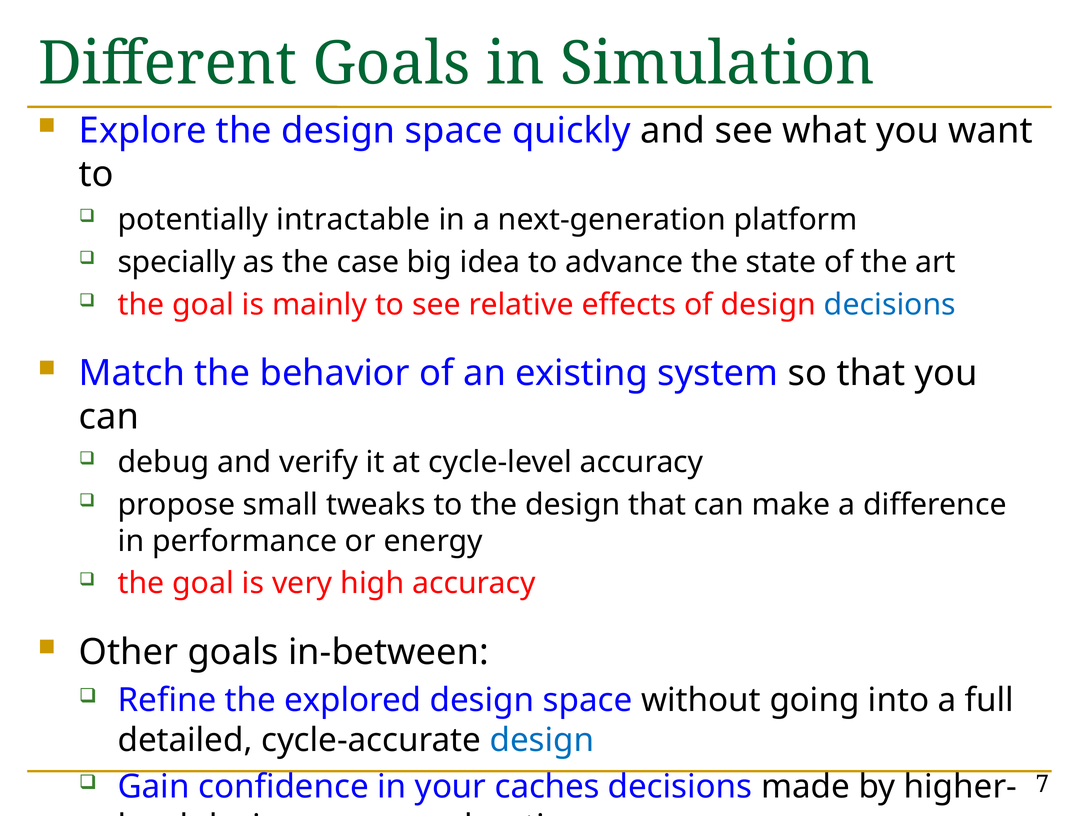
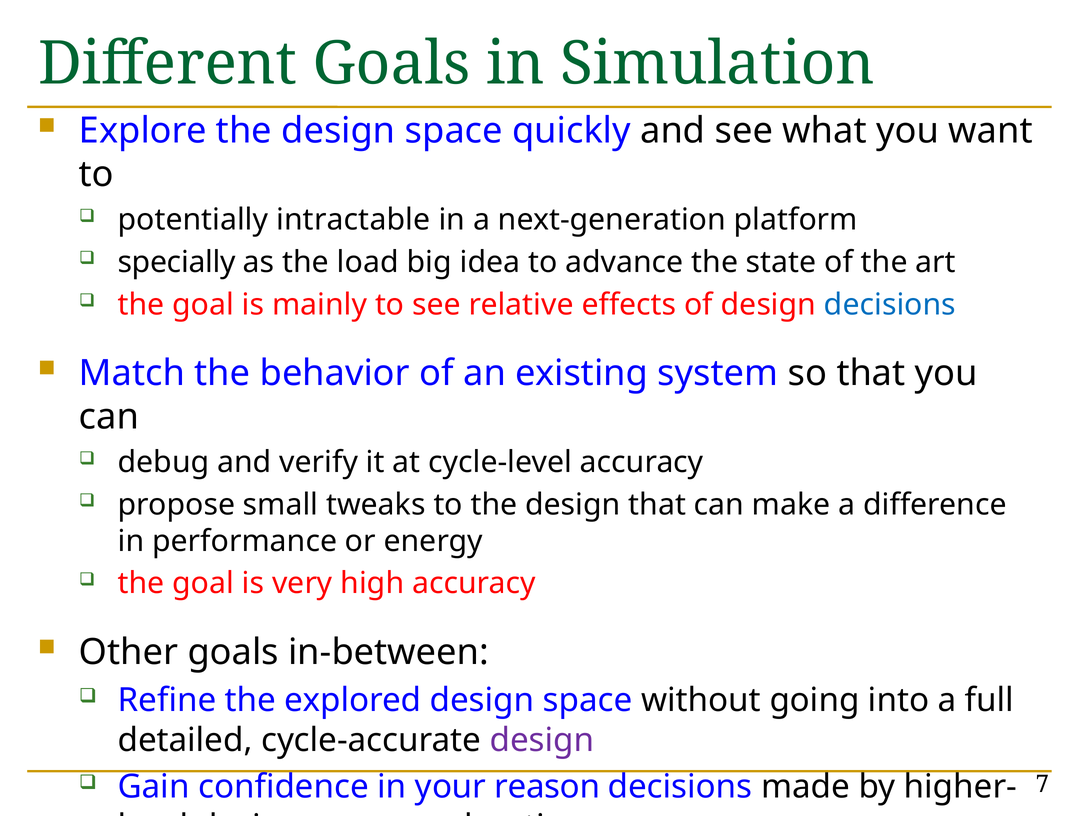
case: case -> load
design at (542, 740) colour: blue -> purple
caches: caches -> reason
